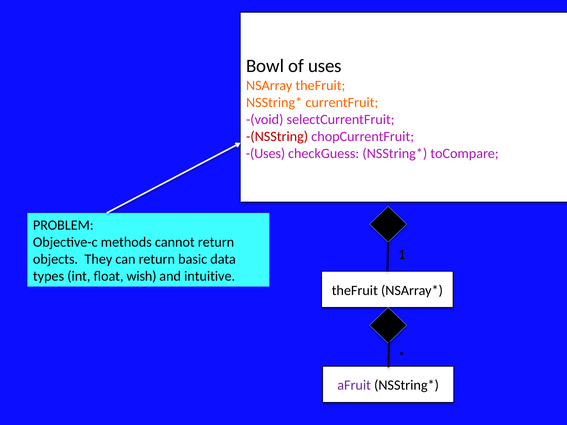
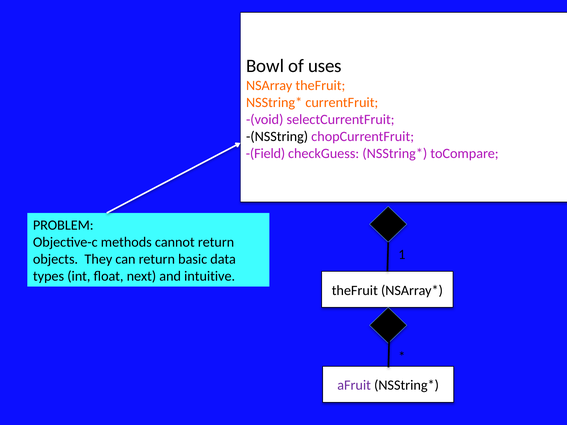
-(NSString colour: red -> black
-(Uses: -(Uses -> -(Field
wish: wish -> next
